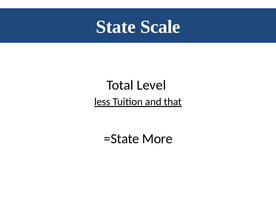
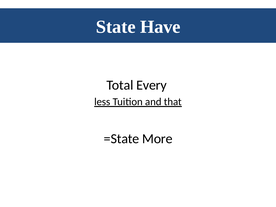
Scale: Scale -> Have
Level: Level -> Every
